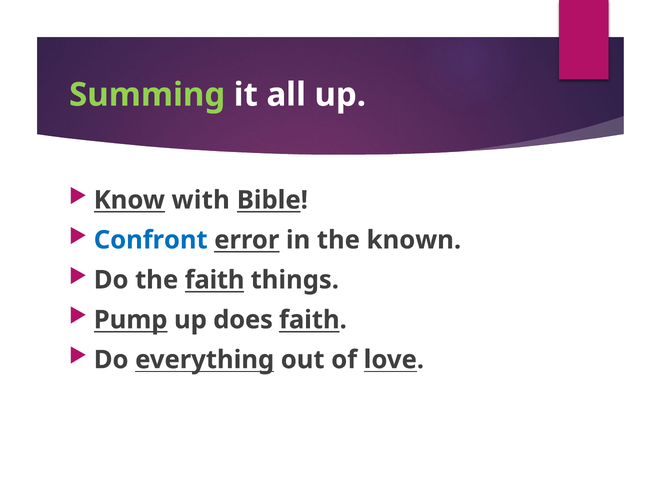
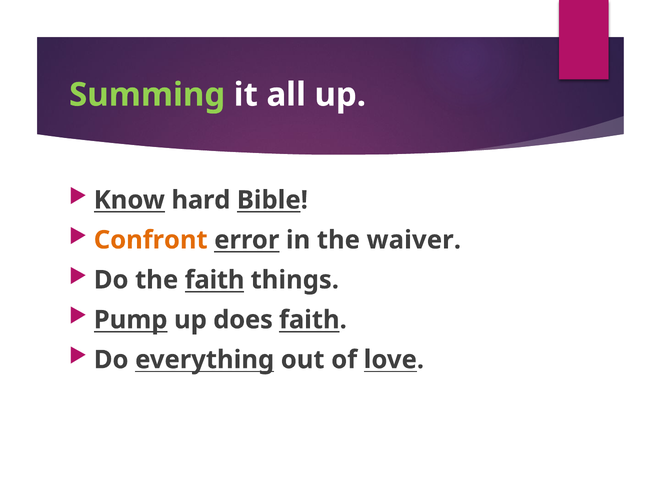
with: with -> hard
Confront colour: blue -> orange
known: known -> waiver
